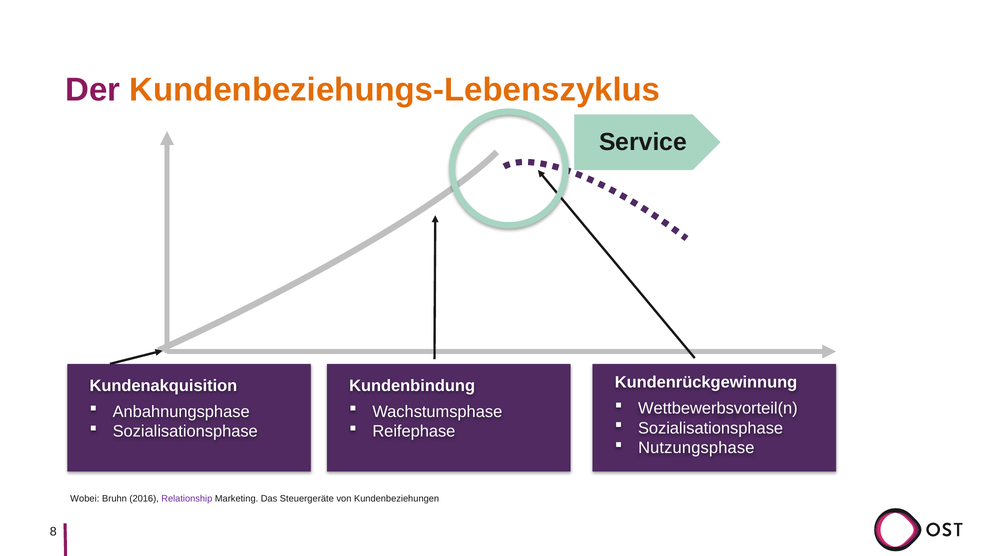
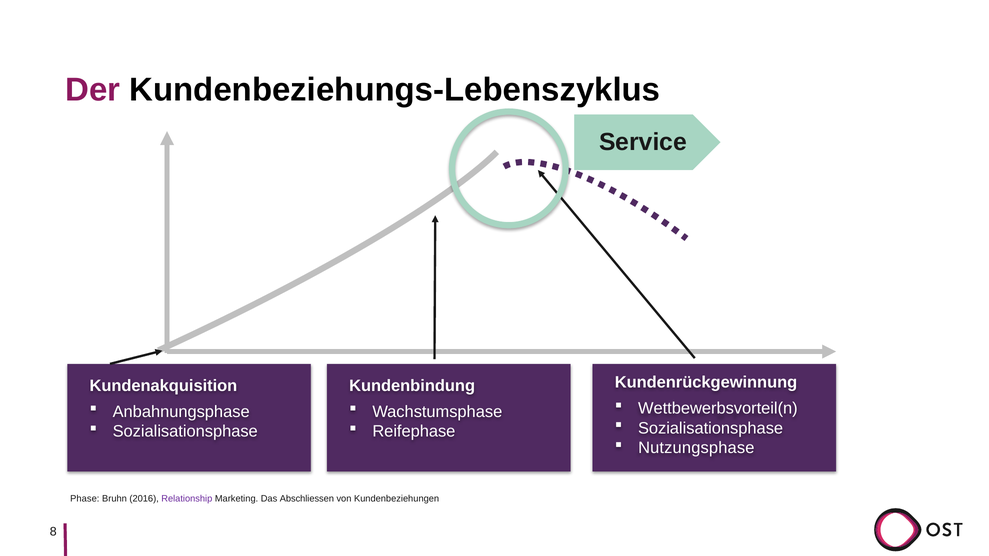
Kundenbeziehungs-Lebenszyklus colour: orange -> black
Wobei: Wobei -> Phase
Steuergeräte: Steuergeräte -> Abschliessen
